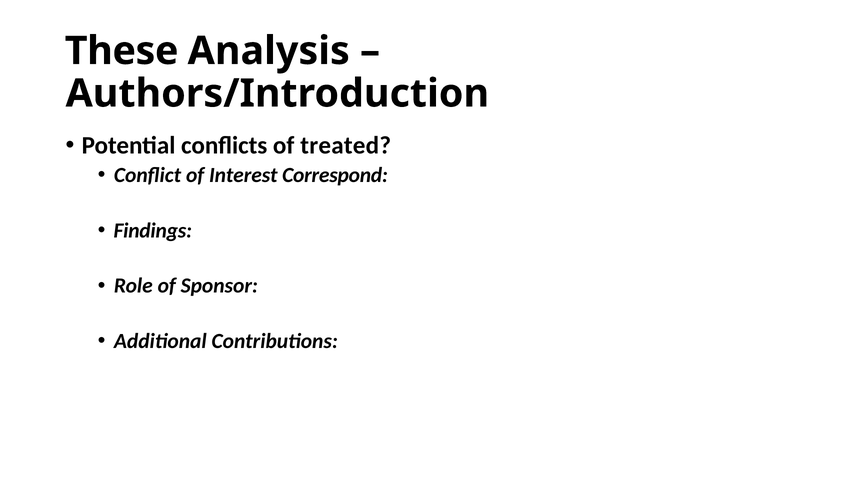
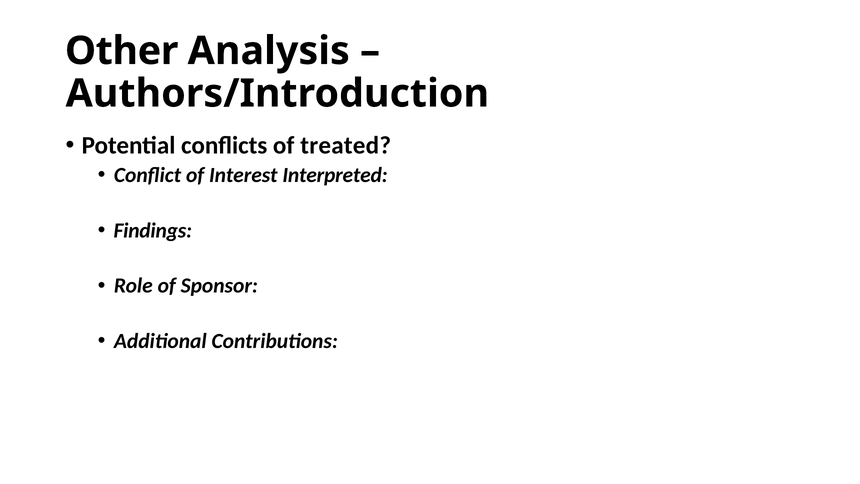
These: These -> Other
Correspond: Correspond -> Interpreted
